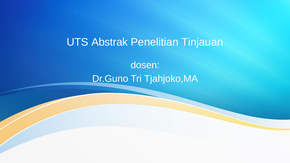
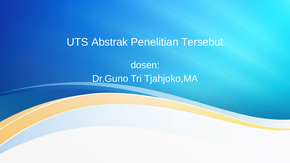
Tinjauan: Tinjauan -> Tersebut
